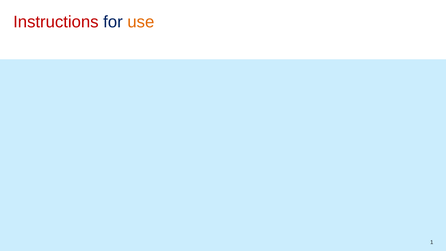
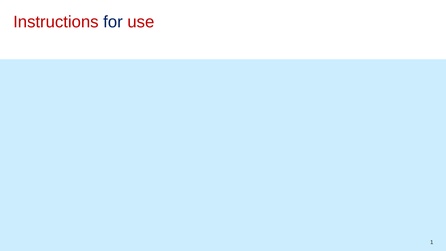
use colour: orange -> red
